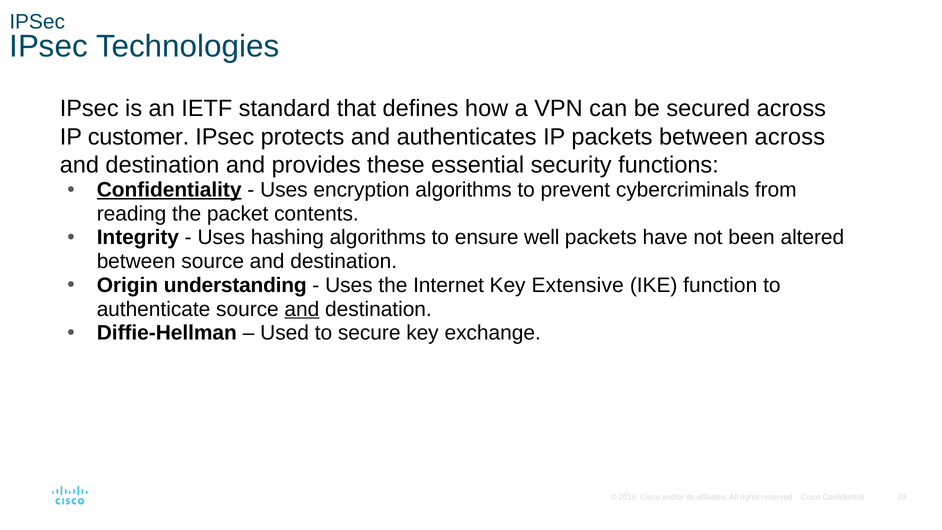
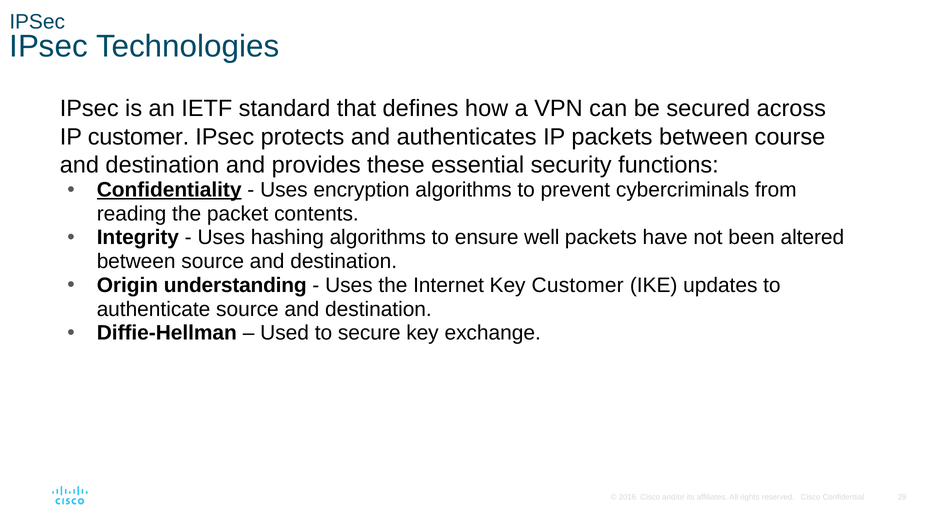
between across: across -> course
Key Extensive: Extensive -> Customer
function: function -> updates
and at (302, 309) underline: present -> none
